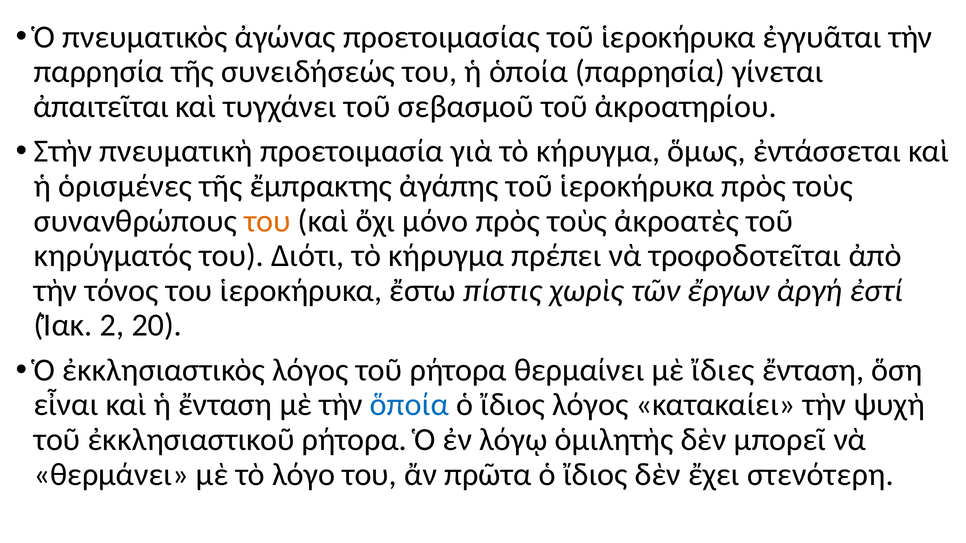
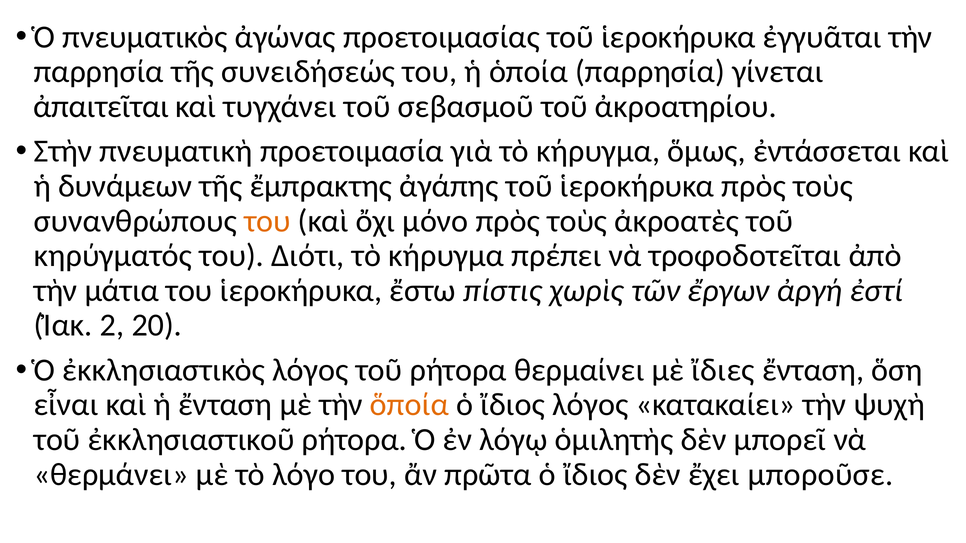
ὁρισμένες: ὁρισμένες -> δυνάμεων
τόνος: τόνος -> μάτια
ὅποία colour: blue -> orange
στενότερη: στενότερη -> μποροῦσε
